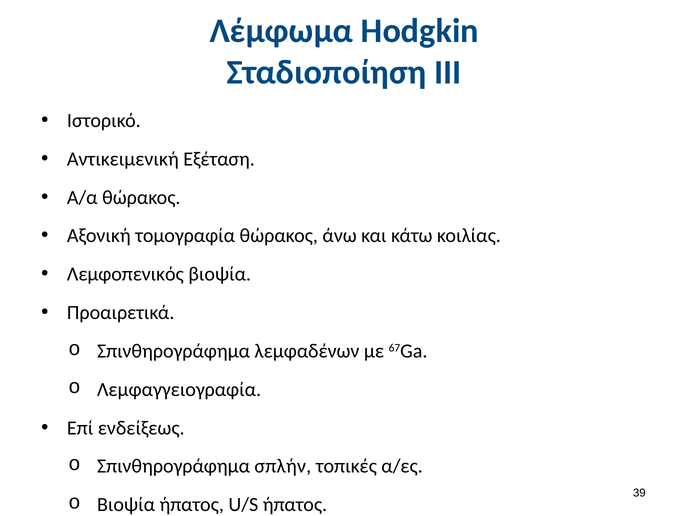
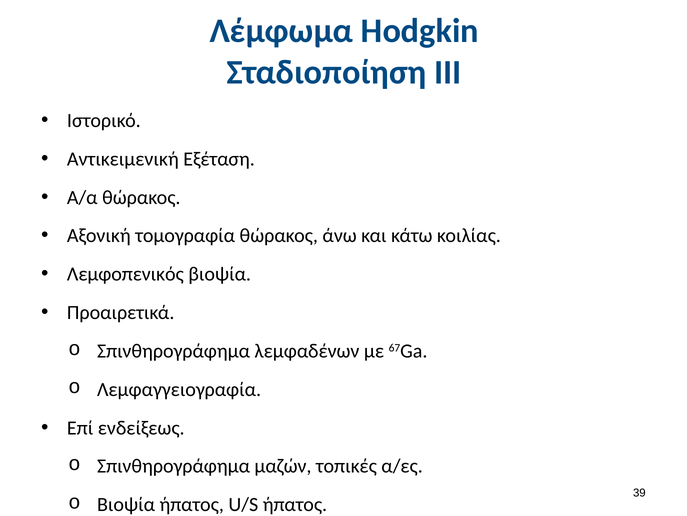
σπλήν: σπλήν -> μαζών
